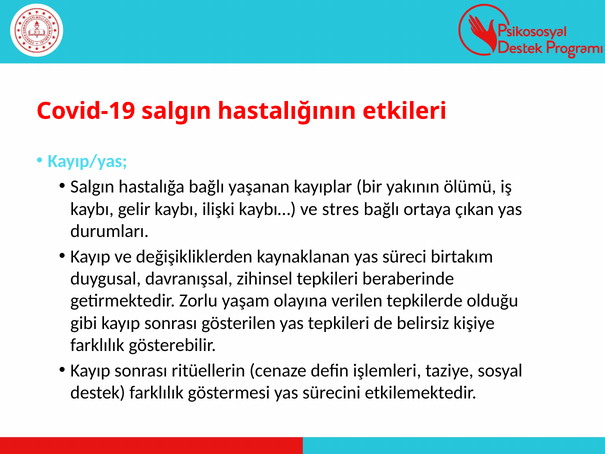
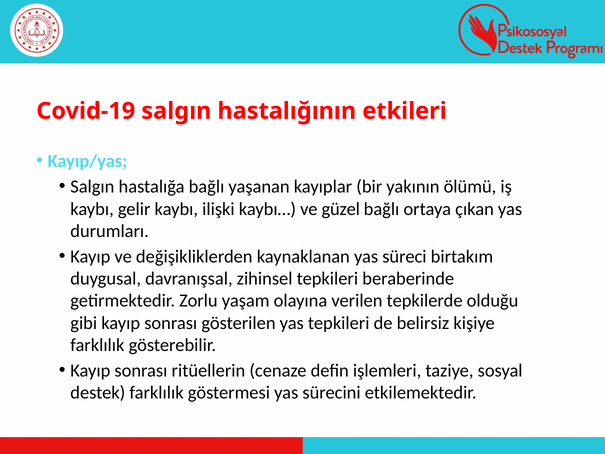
stres: stres -> güzel
